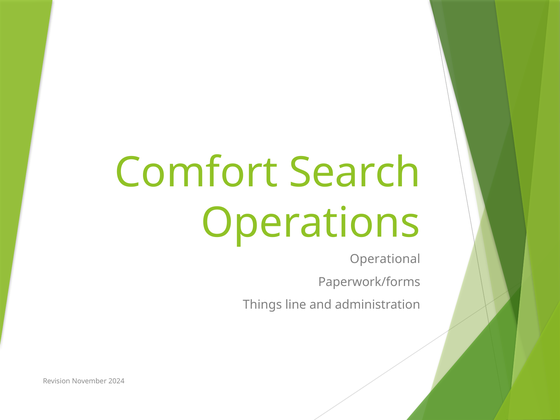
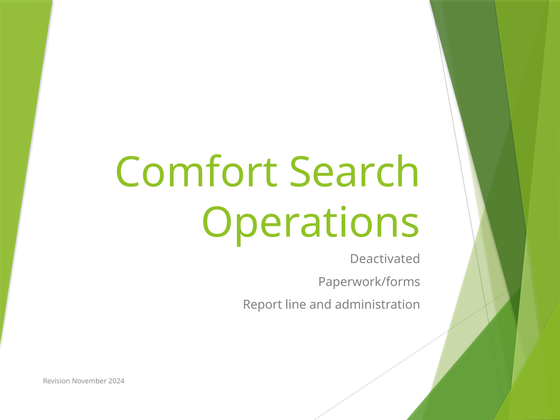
Operational: Operational -> Deactivated
Things: Things -> Report
